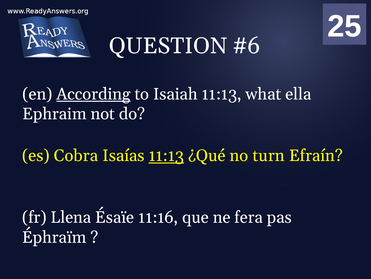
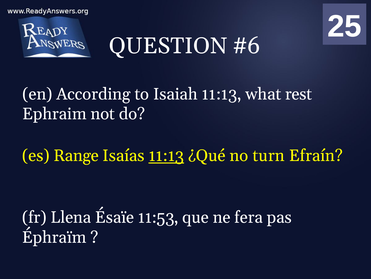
According underline: present -> none
ella: ella -> rest
Cobra: Cobra -> Range
11:16: 11:16 -> 11:53
